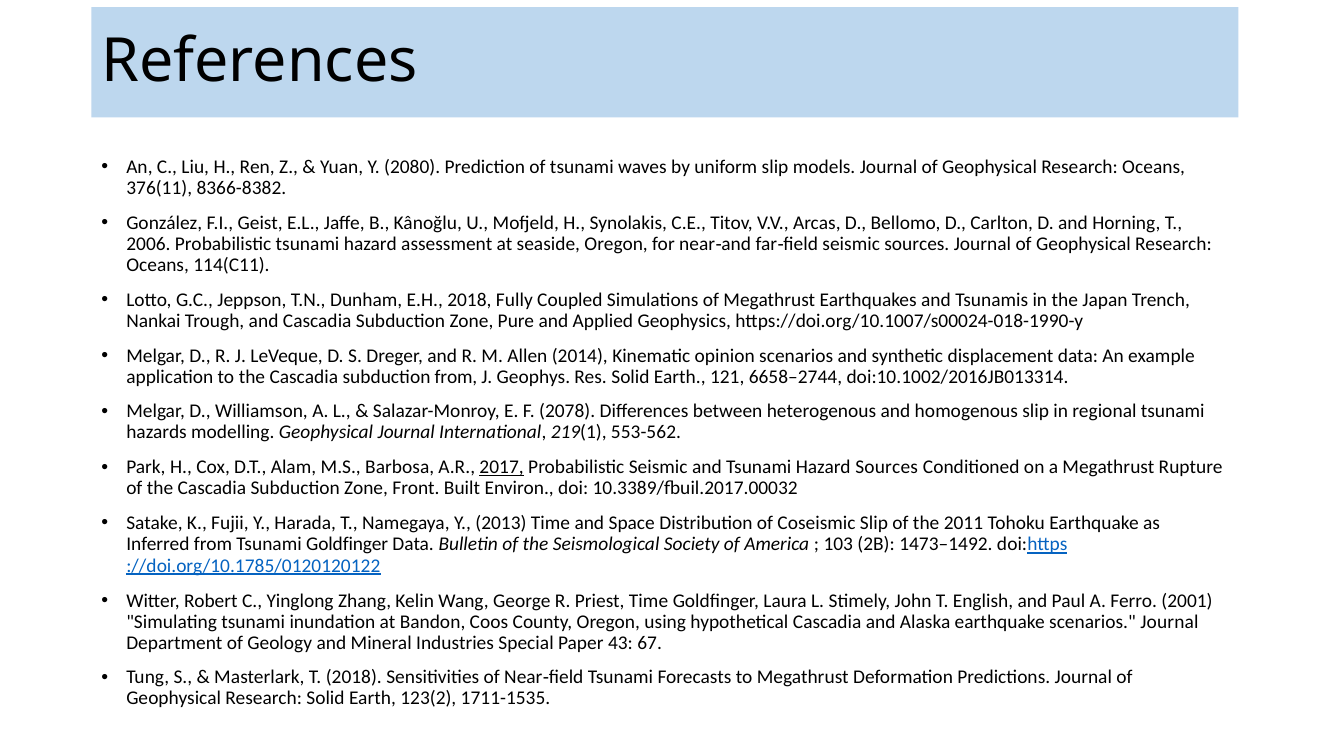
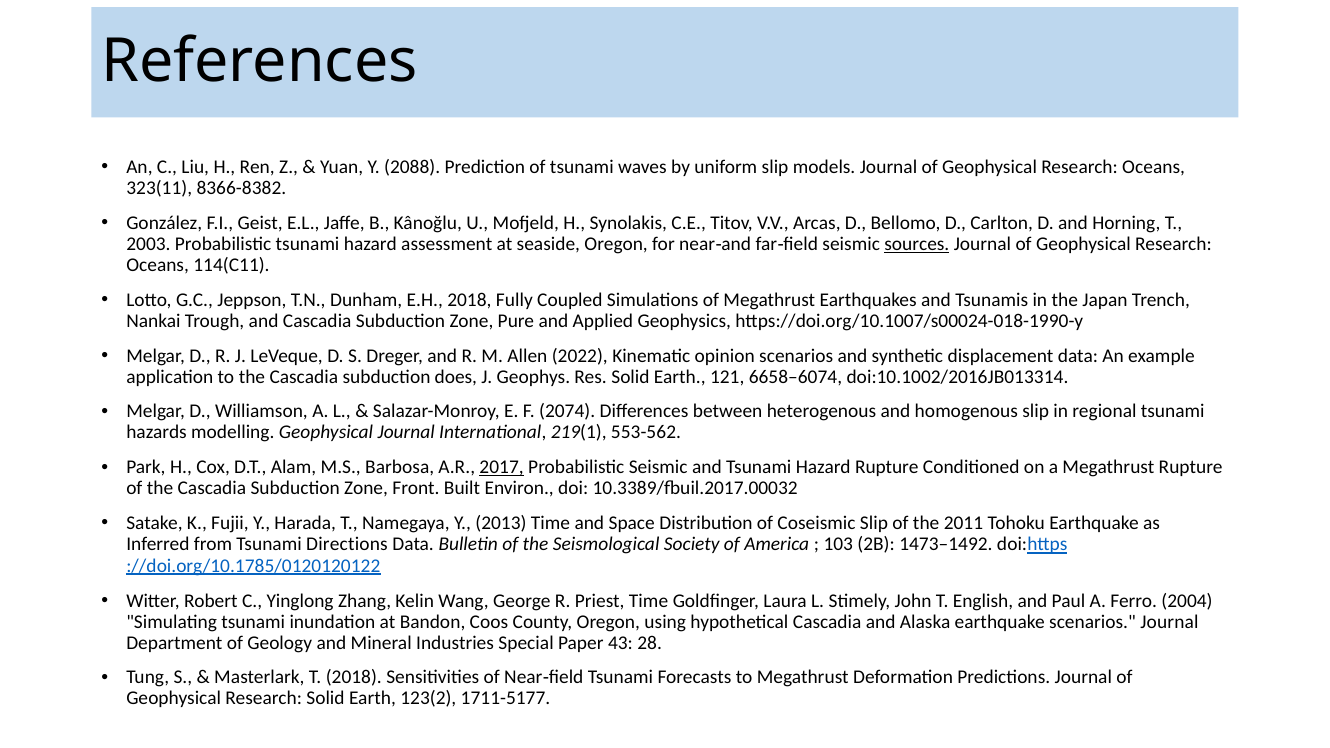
2080: 2080 -> 2088
376(11: 376(11 -> 323(11
2006: 2006 -> 2003
sources at (917, 244) underline: none -> present
2014: 2014 -> 2022
subduction from: from -> does
6658–2744: 6658–2744 -> 6658–6074
2078: 2078 -> 2074
Hazard Sources: Sources -> Rupture
Tsunami Goldfinger: Goldfinger -> Directions
2001: 2001 -> 2004
67: 67 -> 28
1711-1535: 1711-1535 -> 1711-5177
